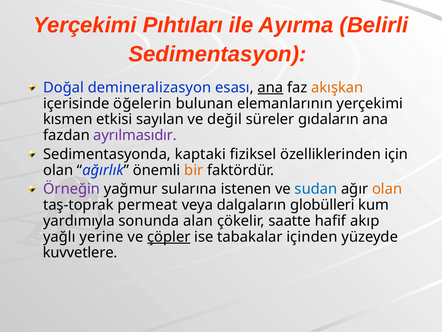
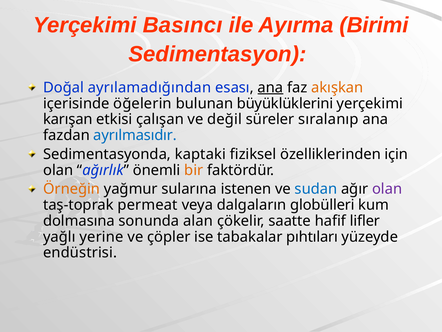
Pıhtıları: Pıhtıları -> Basıncı
Belirli: Belirli -> Birimi
demineralizasyon: demineralizasyon -> ayrılamadığından
elemanlarının: elemanlarının -> büyüklüklerini
kısmen: kısmen -> karışan
sayılan: sayılan -> çalışan
gıdaların: gıdaların -> sıralanıp
ayrılmasıdır colour: purple -> blue
Örneğin colour: purple -> orange
olan at (387, 189) colour: orange -> purple
yardımıyla: yardımıyla -> dolmasına
akıp: akıp -> lifler
çöpler underline: present -> none
içinden: içinden -> pıhtıları
kuvvetlere: kuvvetlere -> endüstrisi
